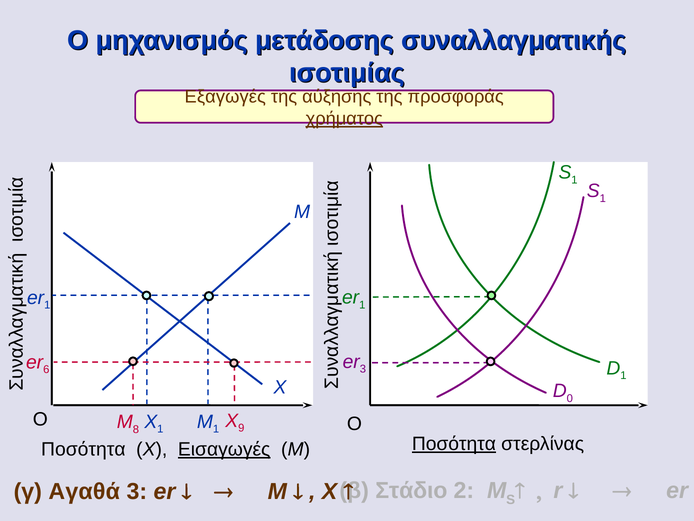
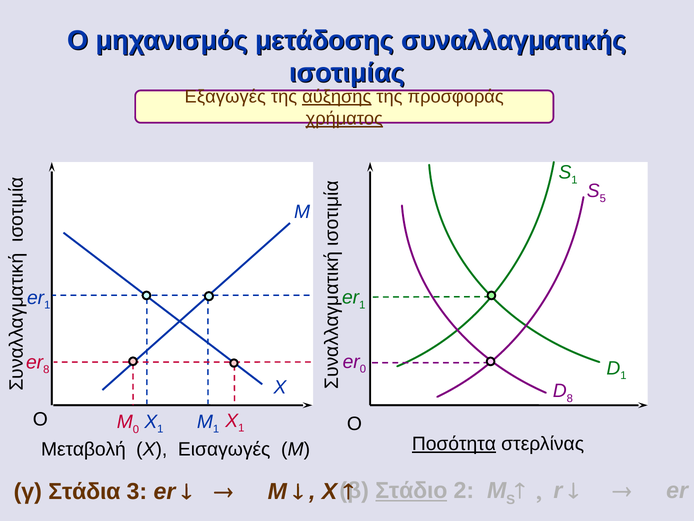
αύξησης underline: none -> present
1 at (603, 198): 1 -> 5
er 3: 3 -> 0
er 6: 6 -> 8
0 at (570, 398): 0 -> 8
9 at (241, 428): 9 -> 1
M 8: 8 -> 0
Ποσότητα at (83, 449): Ποσότητα -> Μεταβολή
Εισαγωγές underline: present -> none
Στάδιο underline: none -> present
Αγαθά: Αγαθά -> Στάδια
